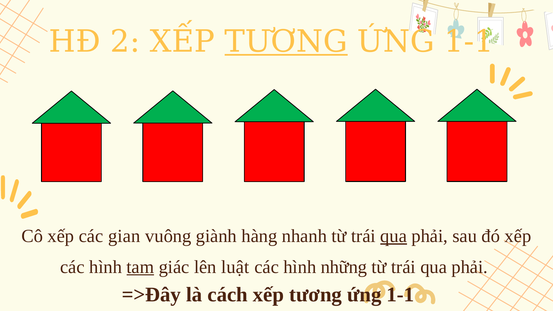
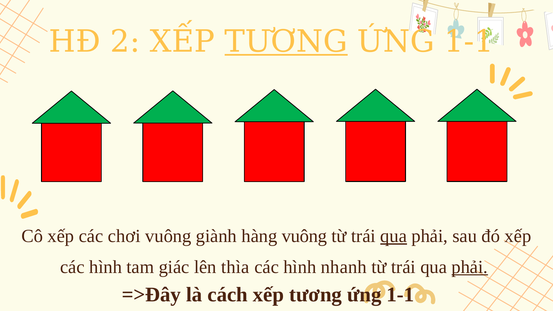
gian: gian -> chơi
hàng nhanh: nhanh -> vuông
tam underline: present -> none
luật: luật -> thìa
những: những -> nhanh
phải at (470, 267) underline: none -> present
